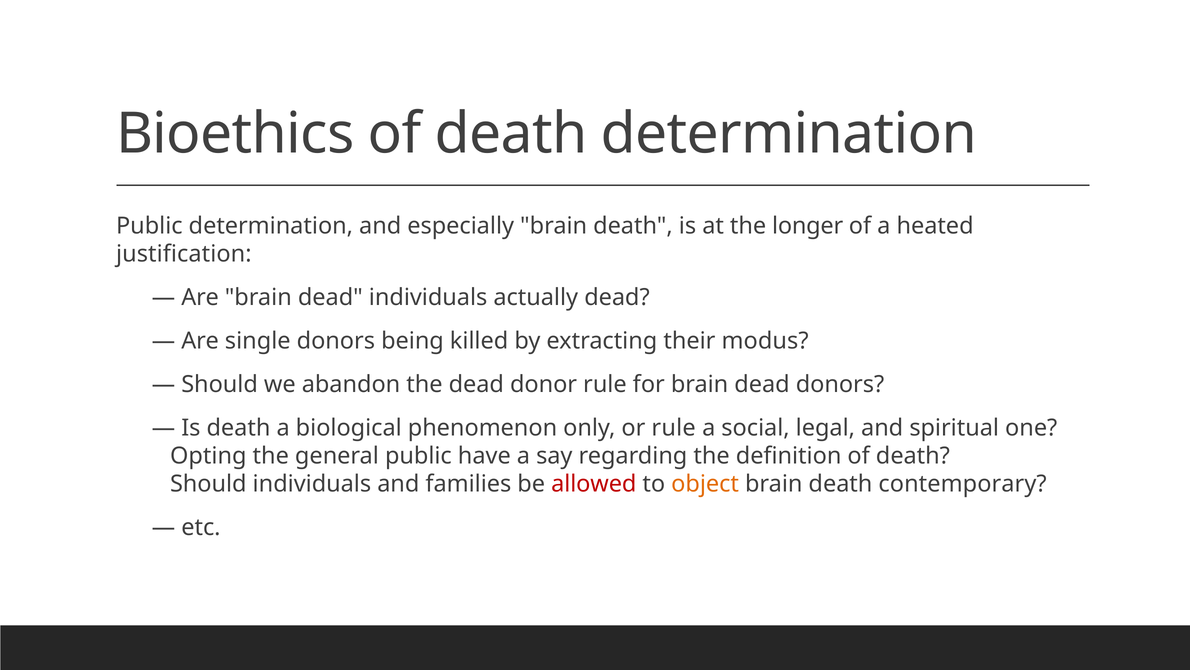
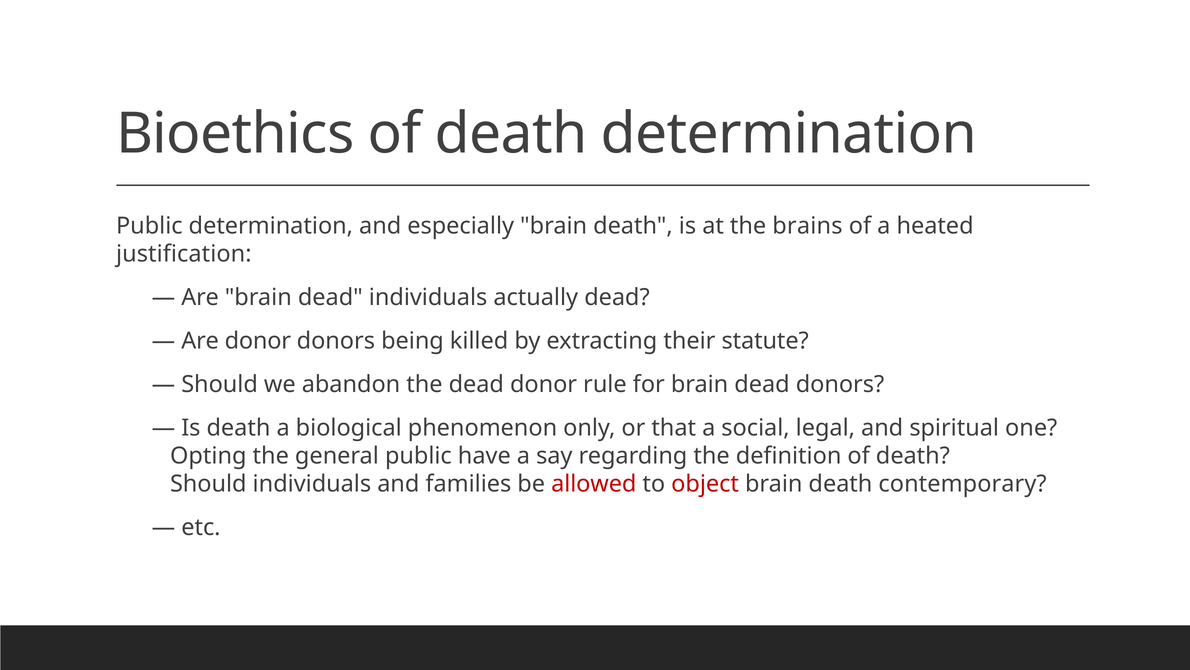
longer: longer -> brains
Are single: single -> donor
modus: modus -> statute
or rule: rule -> that
object colour: orange -> red
